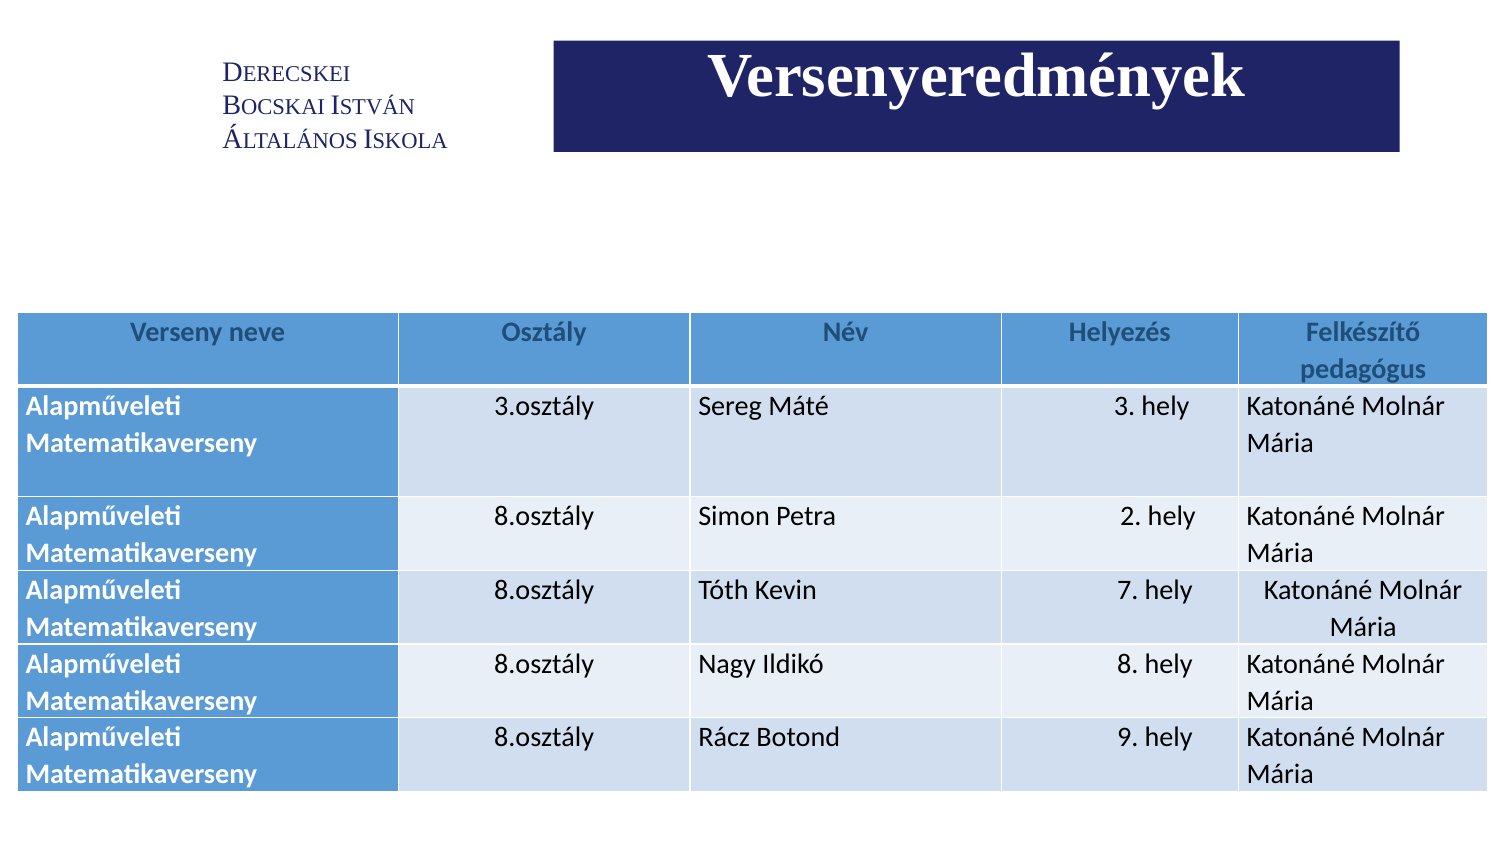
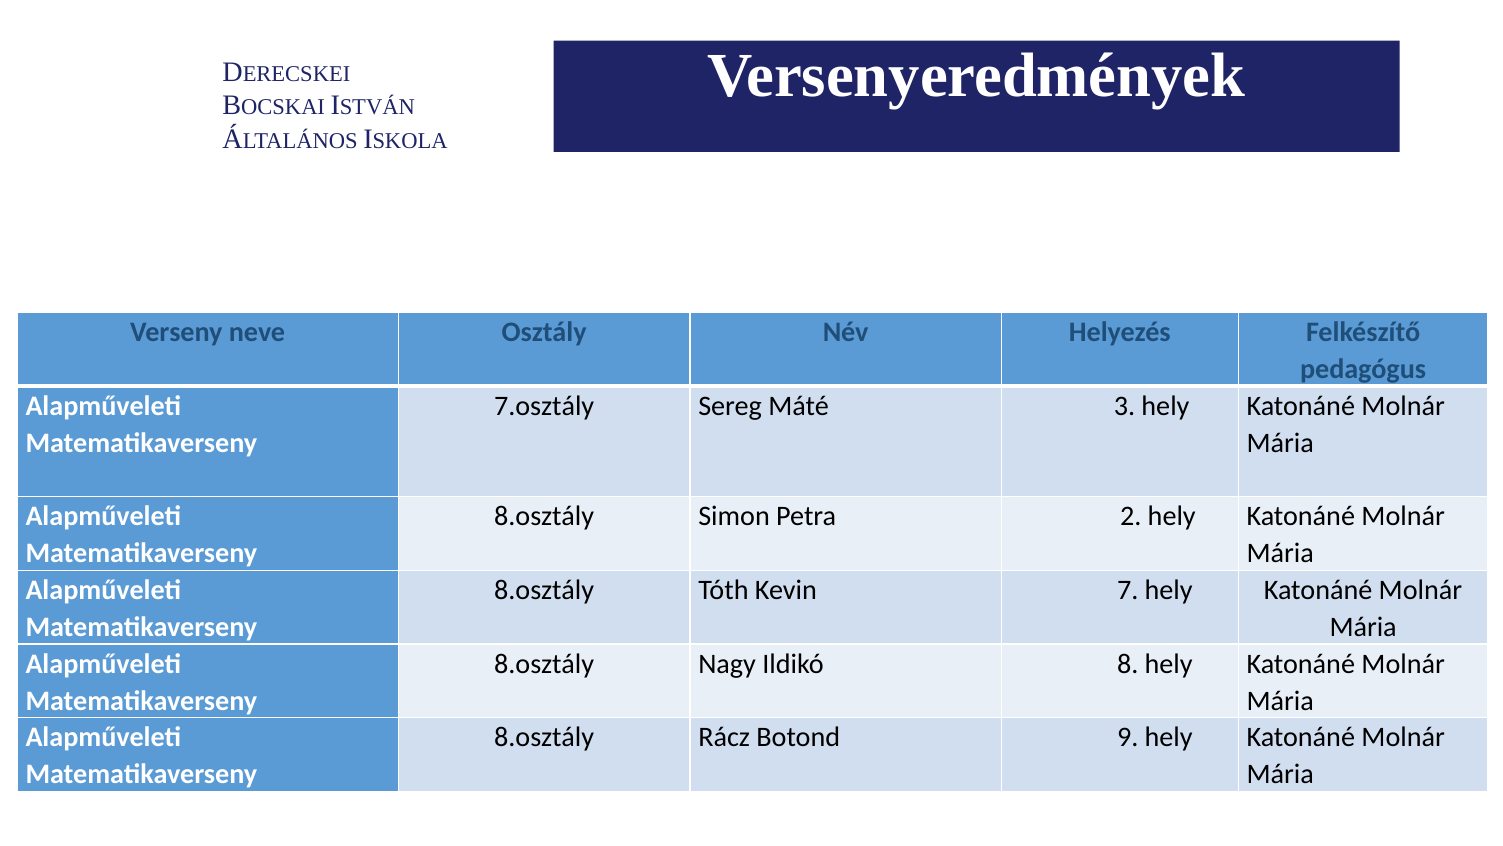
3.osztály: 3.osztály -> 7.osztály
